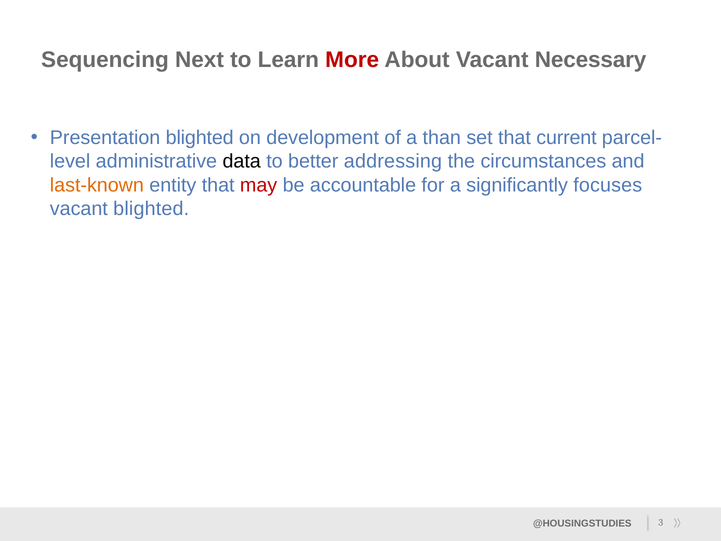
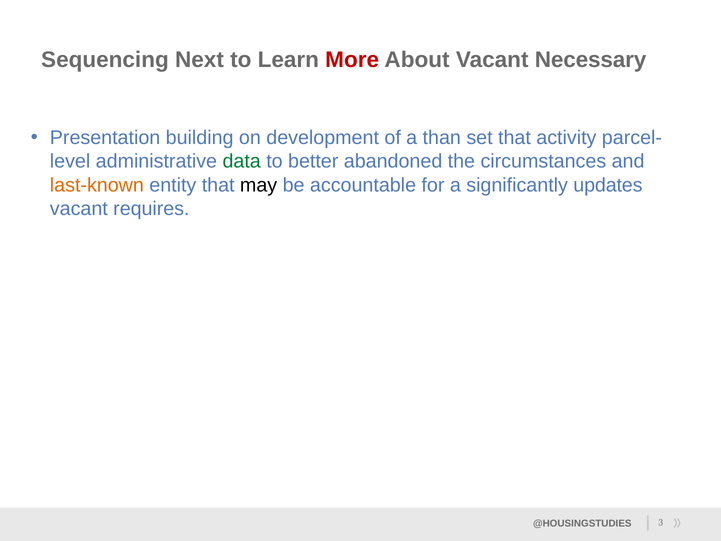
Presentation blighted: blighted -> building
current: current -> activity
data colour: black -> green
addressing: addressing -> abandoned
may colour: red -> black
focuses: focuses -> updates
vacant blighted: blighted -> requires
